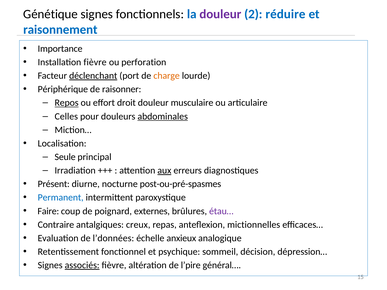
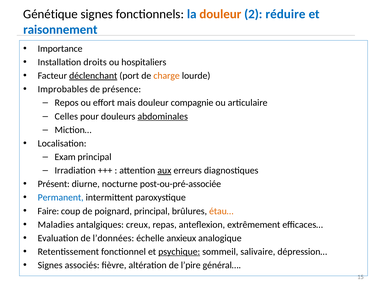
douleur at (220, 14) colour: purple -> orange
Installation fièvre: fièvre -> droits
perforation: perforation -> hospitaliers
Périphérique: Périphérique -> Improbables
raisonner: raisonner -> présence
Repos underline: present -> none
droit: droit -> mais
musculaire: musculaire -> compagnie
Seule: Seule -> Exam
post-ou-pré-spasmes: post-ou-pré-spasmes -> post-ou-pré-associée
poignard externes: externes -> principal
étau… colour: purple -> orange
Contraire: Contraire -> Maladies
mictionnelles: mictionnelles -> extrêmement
psychique underline: none -> present
décision: décision -> salivaire
associés underline: present -> none
